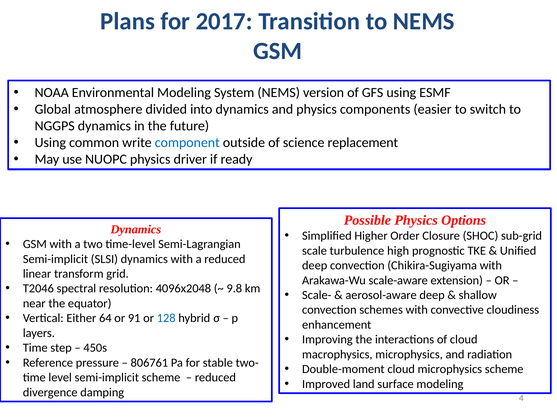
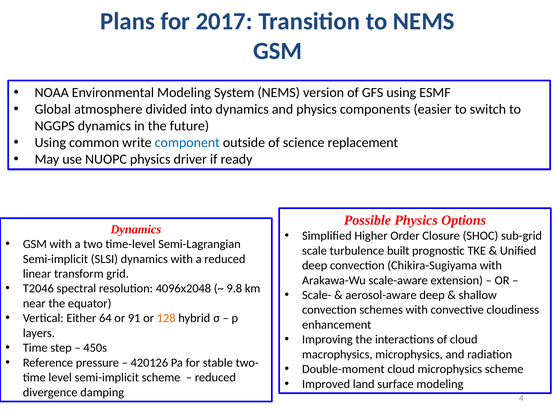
high: high -> built
128 colour: blue -> orange
806761: 806761 -> 420126
